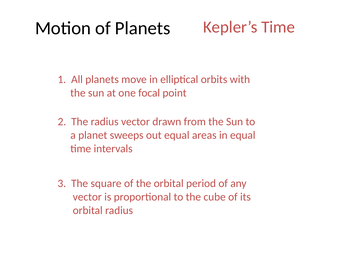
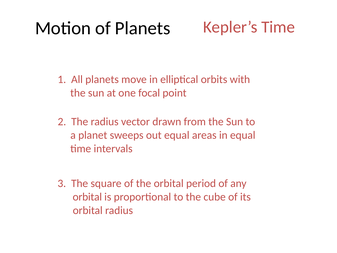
vector at (87, 197): vector -> orbital
